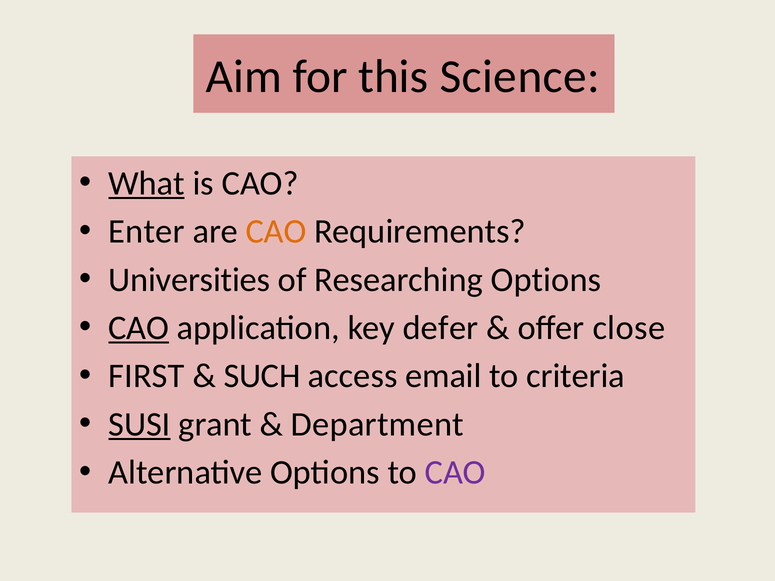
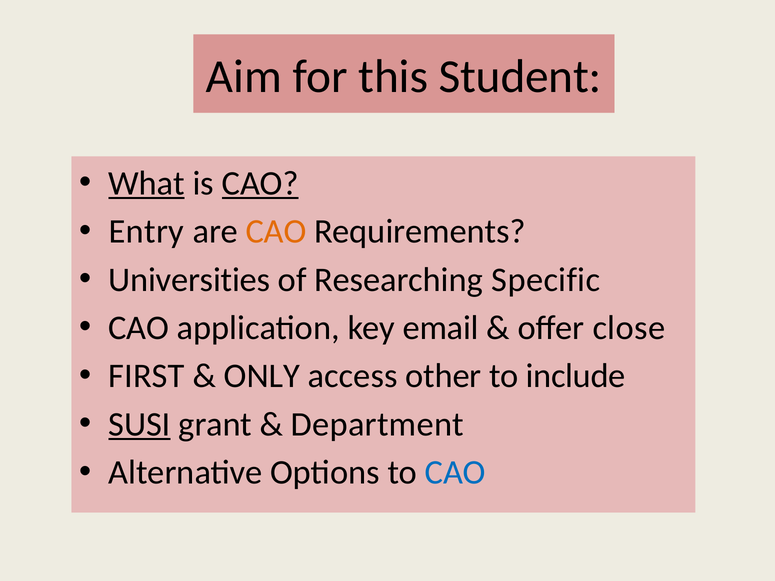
Science: Science -> Student
CAO at (260, 183) underline: none -> present
Enter: Enter -> Entry
Researching Options: Options -> Specific
CAO at (139, 328) underline: present -> none
defer: defer -> email
SUCH: SUCH -> ONLY
email: email -> other
criteria: criteria -> include
CAO at (455, 473) colour: purple -> blue
